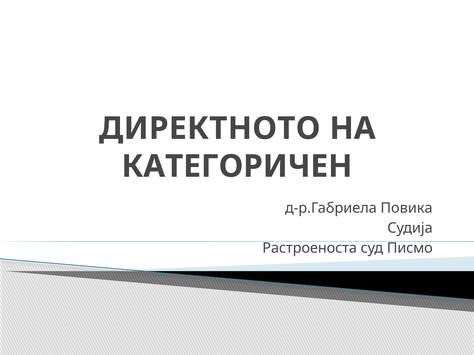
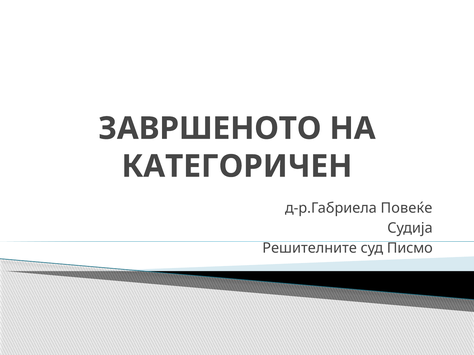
ДИРЕКТНОТО: ДИРЕКТНОТО -> ЗАВРШЕНОТО
Повика: Повика -> Повеќе
Растроеноста: Растроеноста -> Решителните
